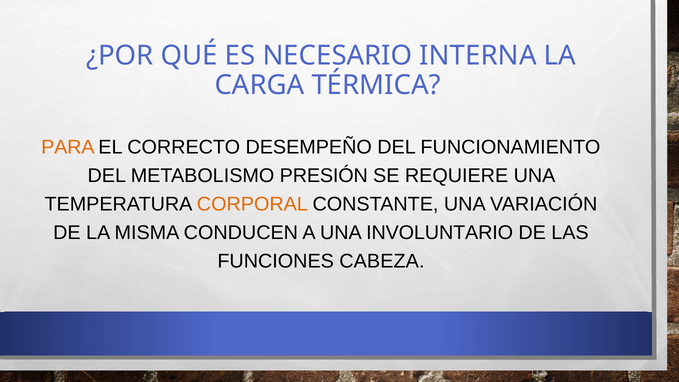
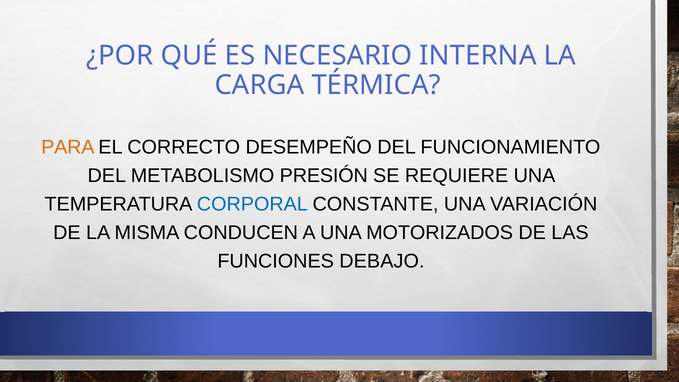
CORPORAL colour: orange -> blue
INVOLUNTARIO: INVOLUNTARIO -> MOTORIZADOS
CABEZA: CABEZA -> DEBAJO
